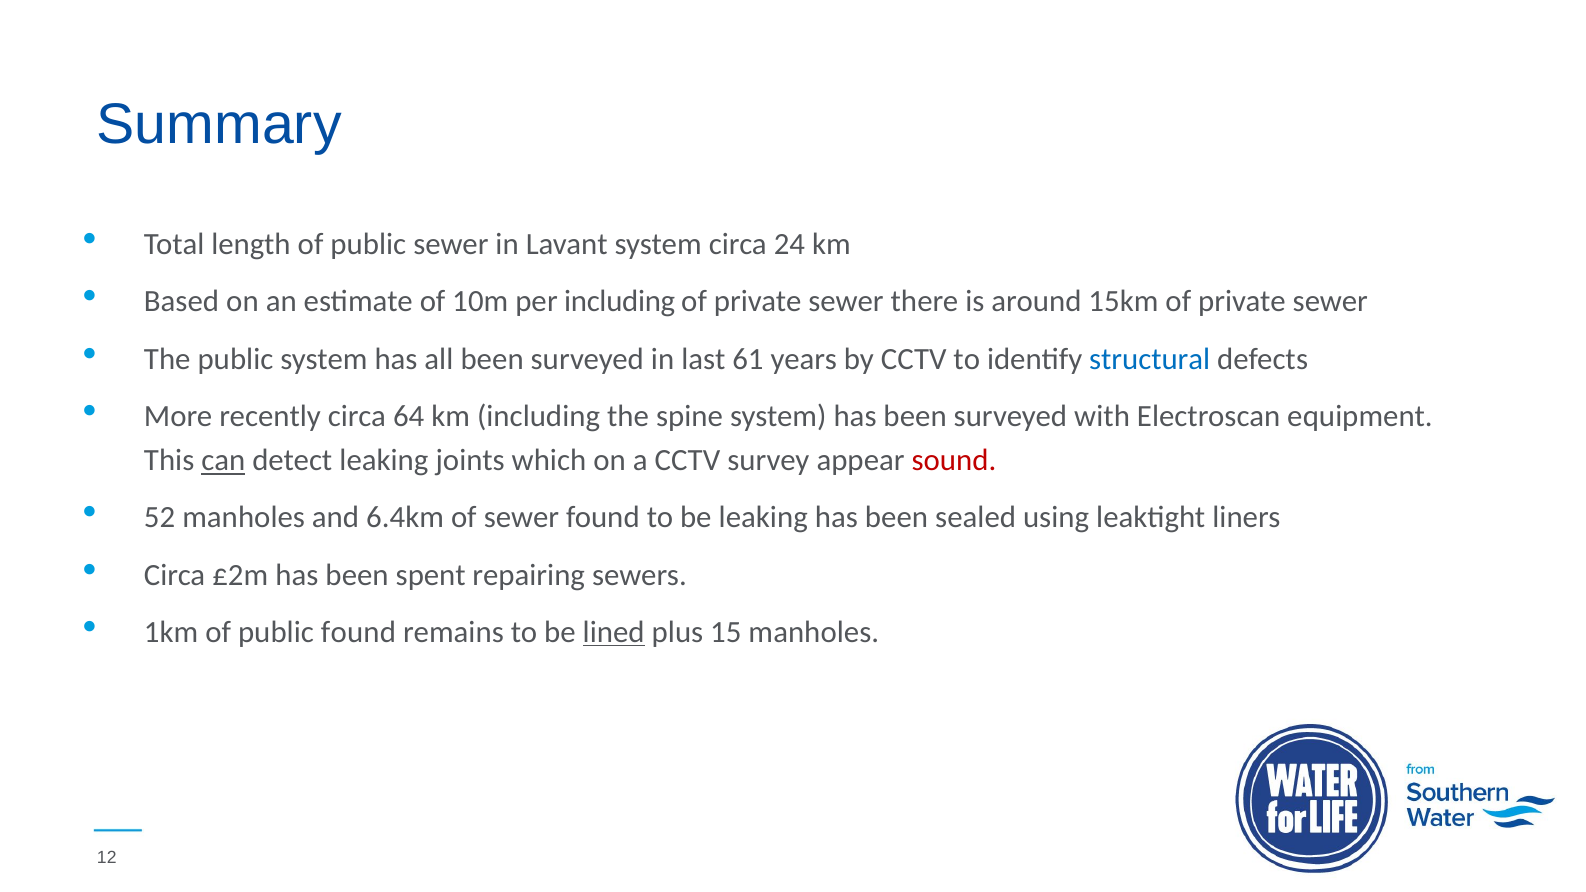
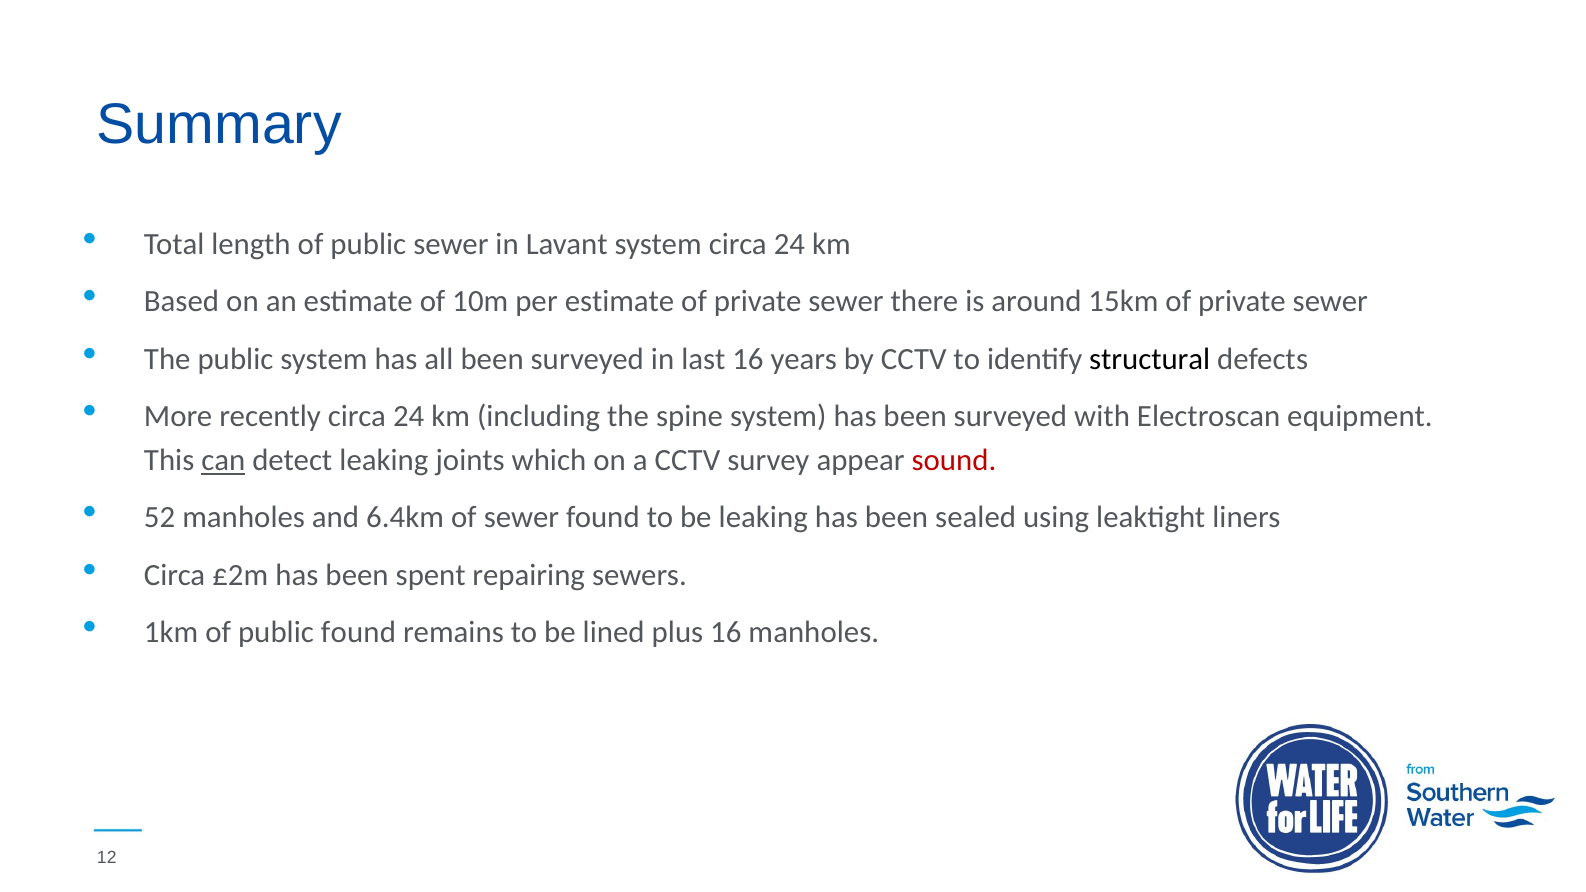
per including: including -> estimate
last 61: 61 -> 16
structural colour: blue -> black
recently circa 64: 64 -> 24
lined underline: present -> none
plus 15: 15 -> 16
